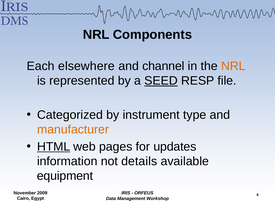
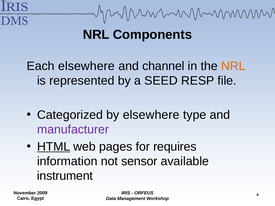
SEED underline: present -> none
by instrument: instrument -> elsewhere
manufacturer colour: orange -> purple
updates: updates -> requires
details: details -> sensor
equipment: equipment -> instrument
